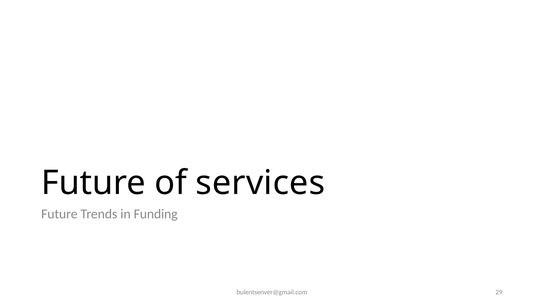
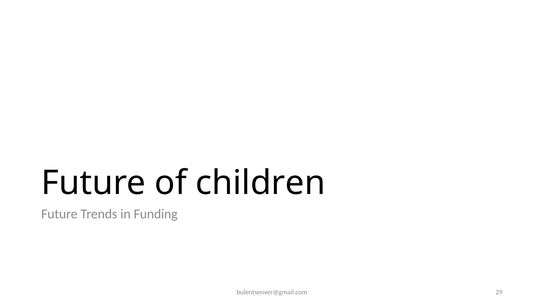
services: services -> children
